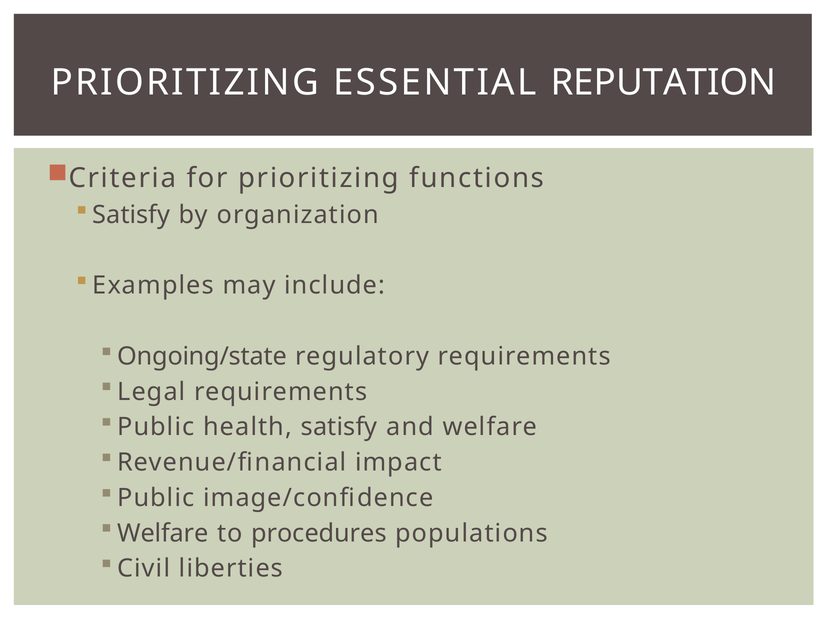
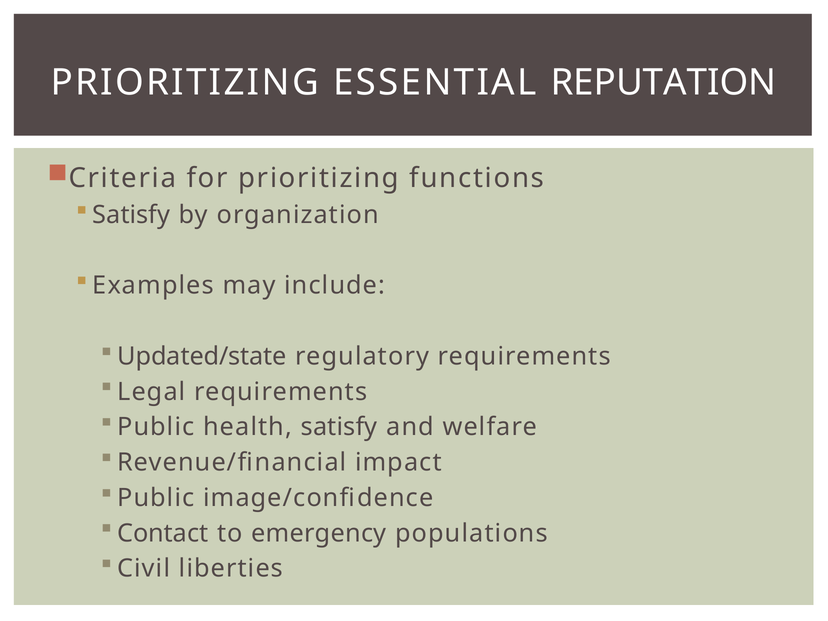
Ongoing/state: Ongoing/state -> Updated/state
Welfare at (163, 533): Welfare -> Contact
procedures: procedures -> emergency
